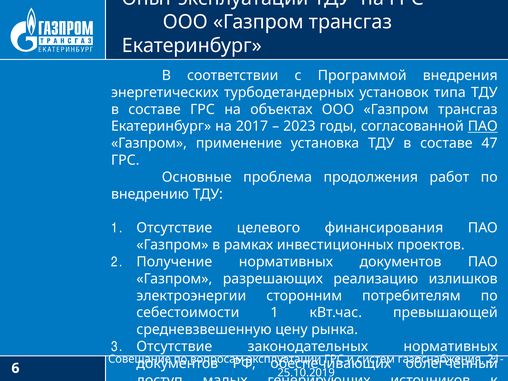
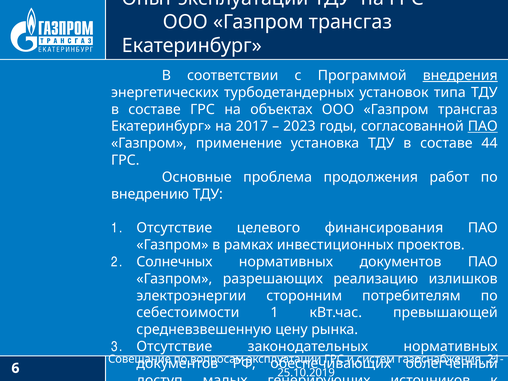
внедрения underline: none -> present
47: 47 -> 44
Получение: Получение -> Солнечных
